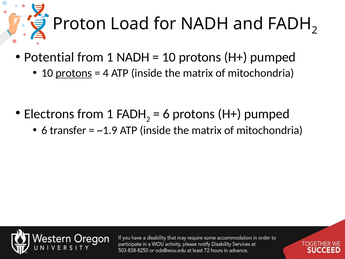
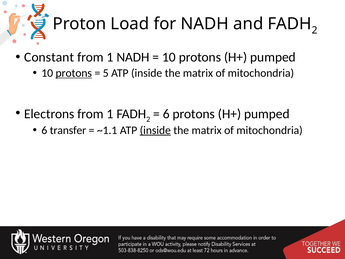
Potential: Potential -> Constant
4: 4 -> 5
~1.9: ~1.9 -> ~1.1
inside at (155, 130) underline: none -> present
